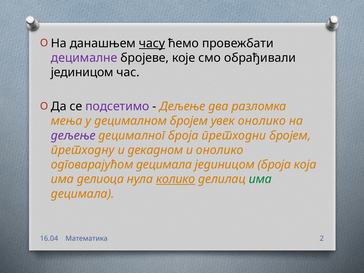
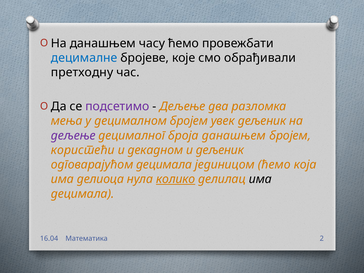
часу underline: present -> none
децималне colour: purple -> blue
јединицом at (82, 72): јединицом -> претходну
увек онолико: онолико -> дељеник
броја претходни: претходни -> данашњем
претходну: претходну -> користећи
и онолико: онолико -> дељеник
јединицом броја: броја -> ћемо
има at (260, 179) colour: green -> black
